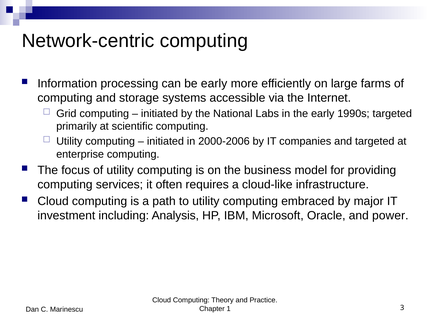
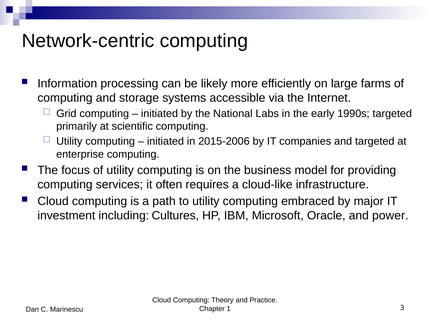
be early: early -> likely
2000-2006: 2000-2006 -> 2015-2006
Analysis: Analysis -> Cultures
